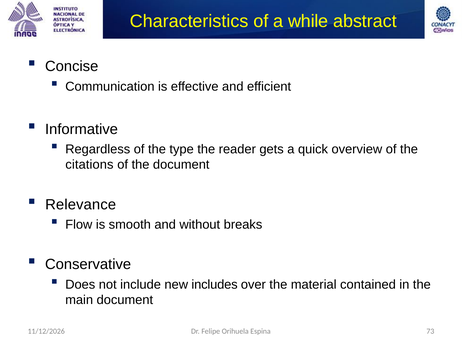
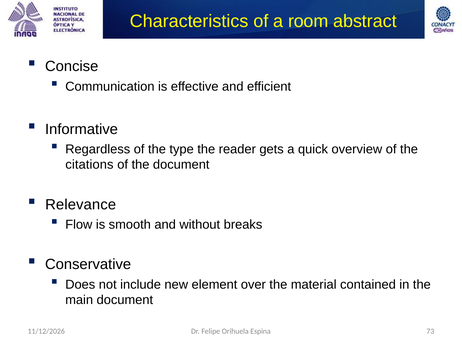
while: while -> room
includes: includes -> element
